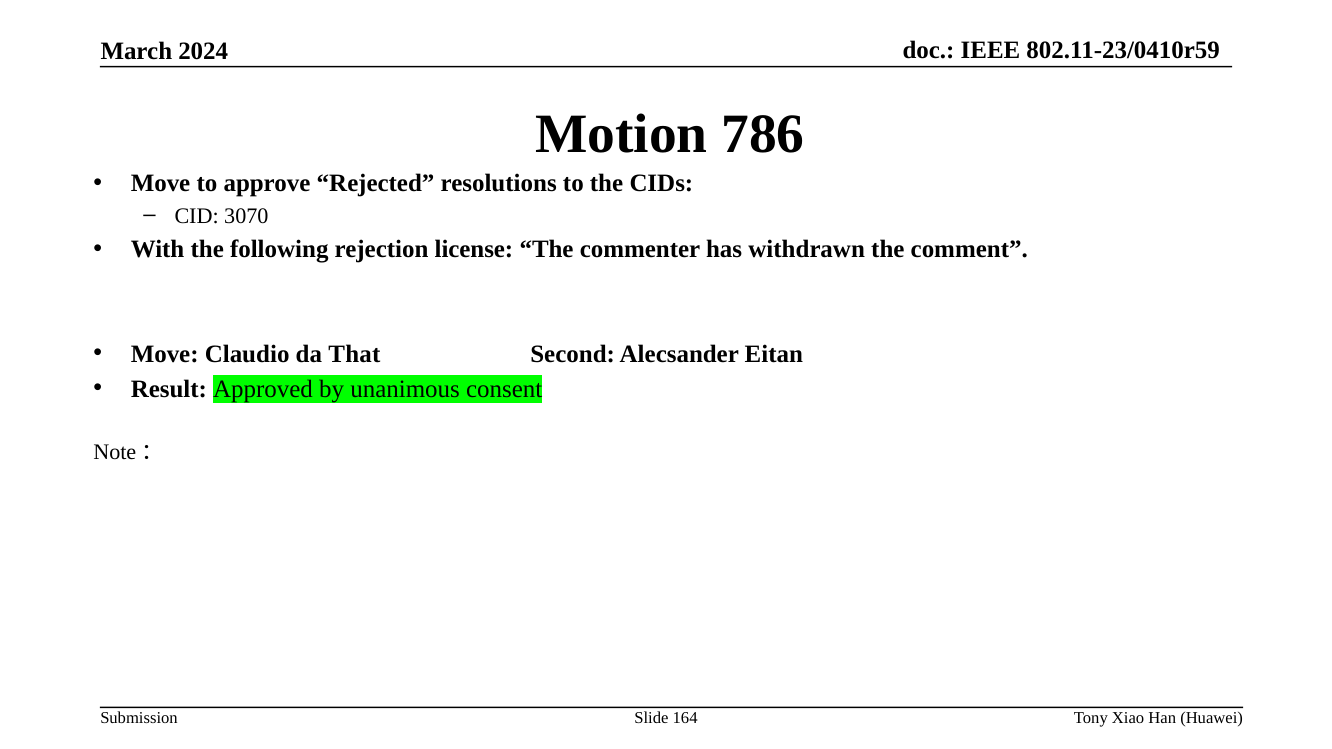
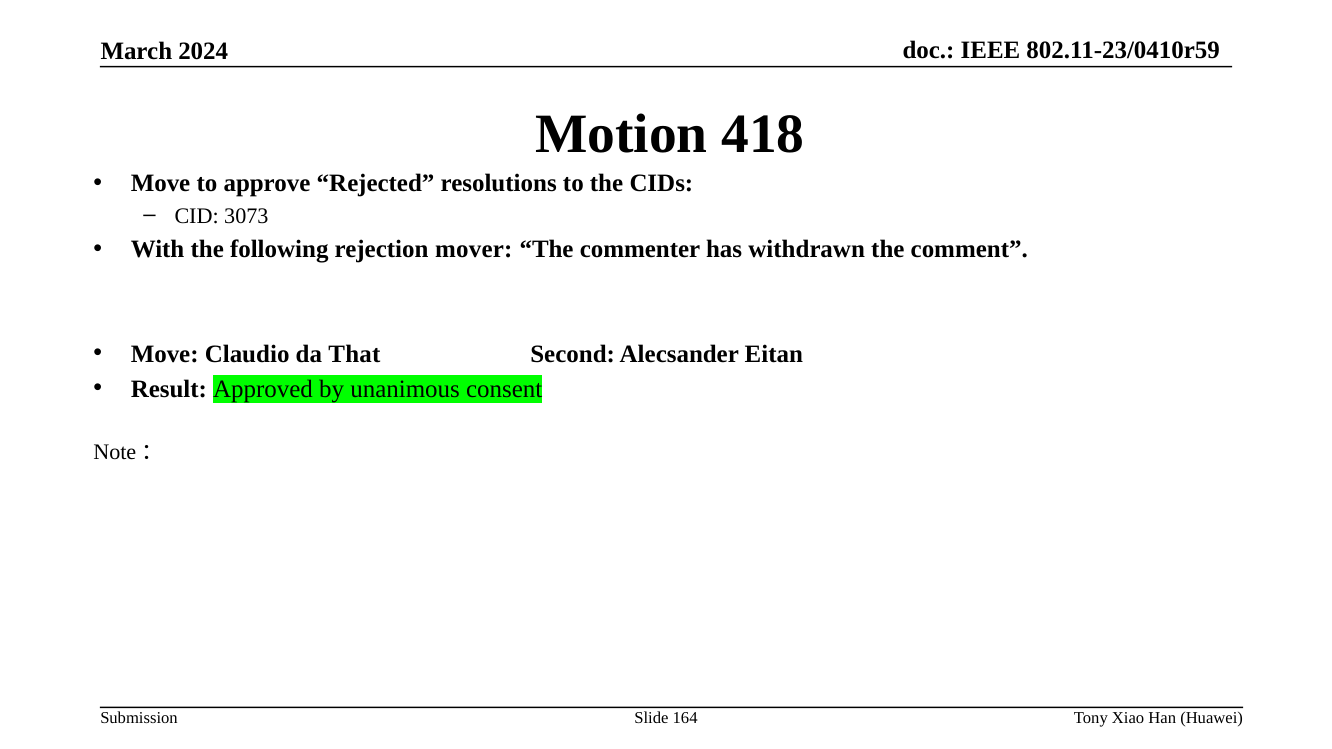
786: 786 -> 418
3070: 3070 -> 3073
license: license -> mover
